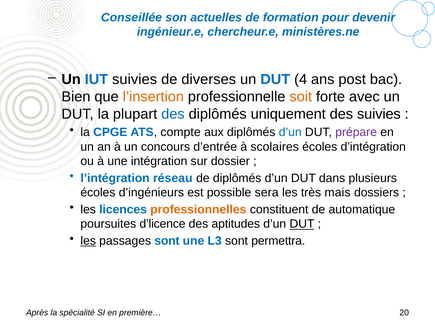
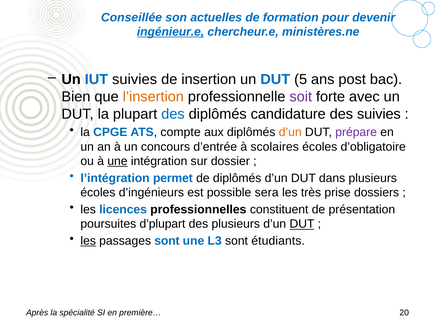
ingénieur.e underline: none -> present
diverses: diverses -> insertion
4: 4 -> 5
soit colour: orange -> purple
uniquement: uniquement -> candidature
d’un at (290, 132) colour: blue -> orange
d’intégration: d’intégration -> d’obligatoire
une at (117, 161) underline: none -> present
réseau: réseau -> permet
mais: mais -> prise
professionnelles colour: orange -> black
automatique: automatique -> présentation
d’licence: d’licence -> d’plupart
des aptitudes: aptitudes -> plusieurs
permettra: permettra -> étudiants
